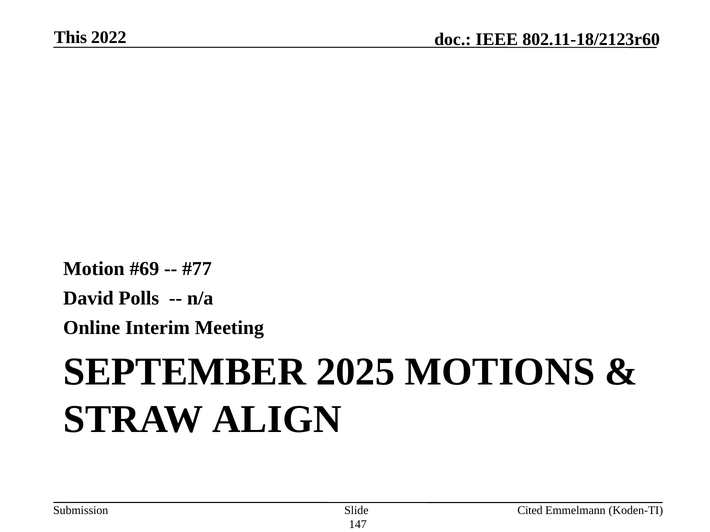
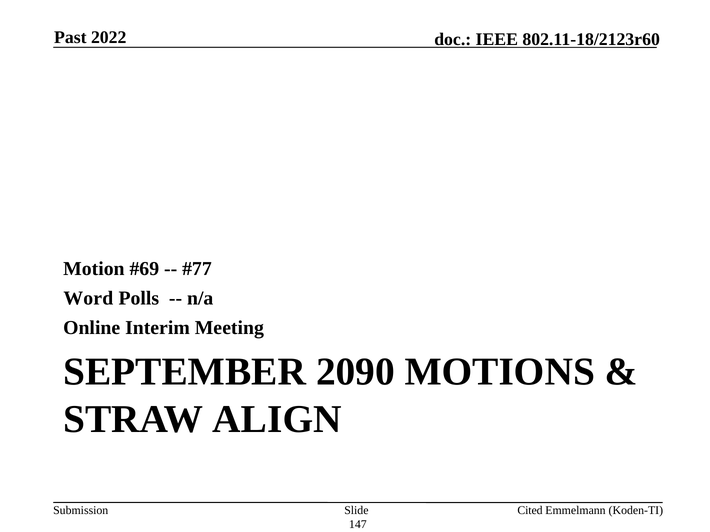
This: This -> Past
David: David -> Word
2025: 2025 -> 2090
